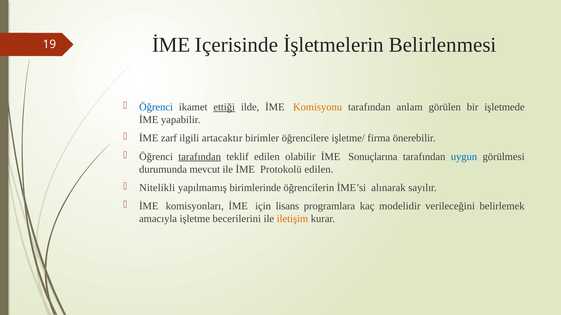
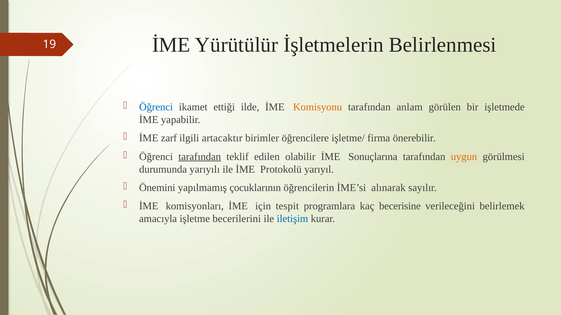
Içerisinde: Içerisinde -> Yürütülür
ettiği underline: present -> none
uygun colour: blue -> orange
mevcut: mevcut -> yarıyılı
Protokolü edilen: edilen -> yarıyıl
Nitelikli: Nitelikli -> Önemini
birimlerinde: birimlerinde -> çocuklarının
lisans: lisans -> tespit
modelidir: modelidir -> becerisine
iletişim colour: orange -> blue
